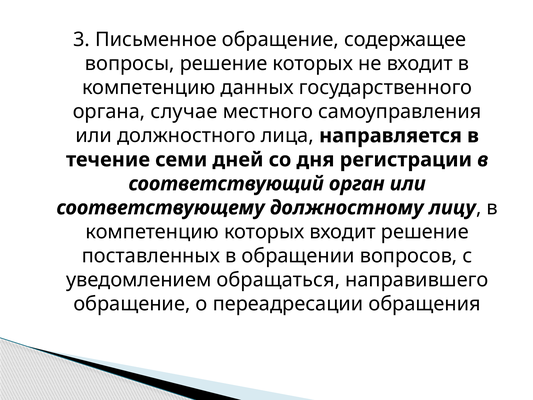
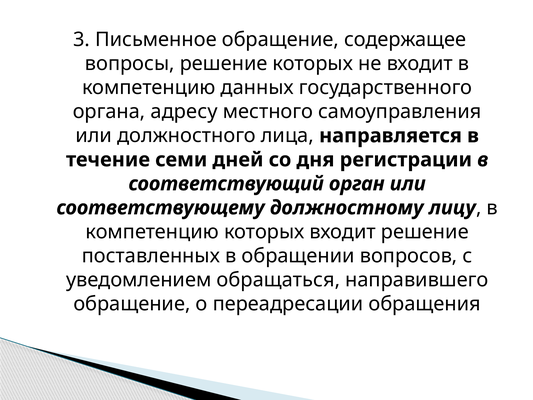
случае: случае -> адресу
